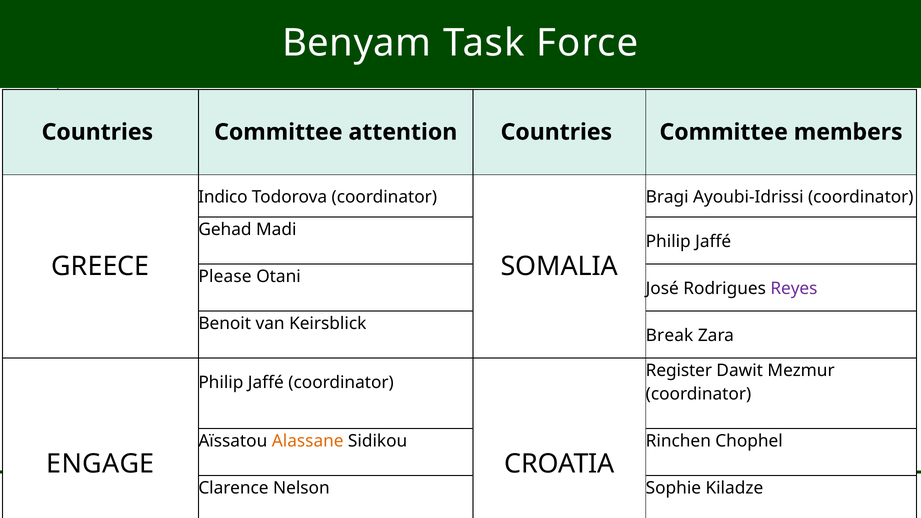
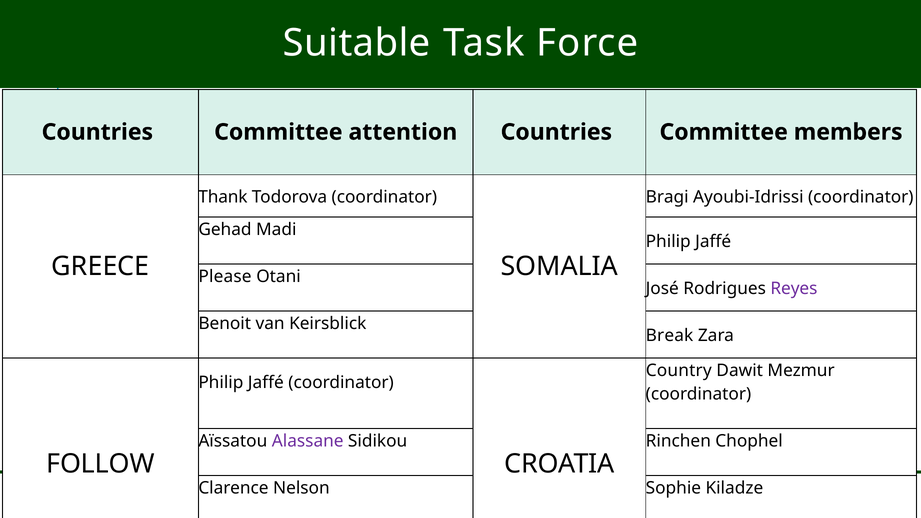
Benyam: Benyam -> Suitable
Indico: Indico -> Thank
Register: Register -> Country
Alassane colour: orange -> purple
ENGAGE: ENGAGE -> FOLLOW
